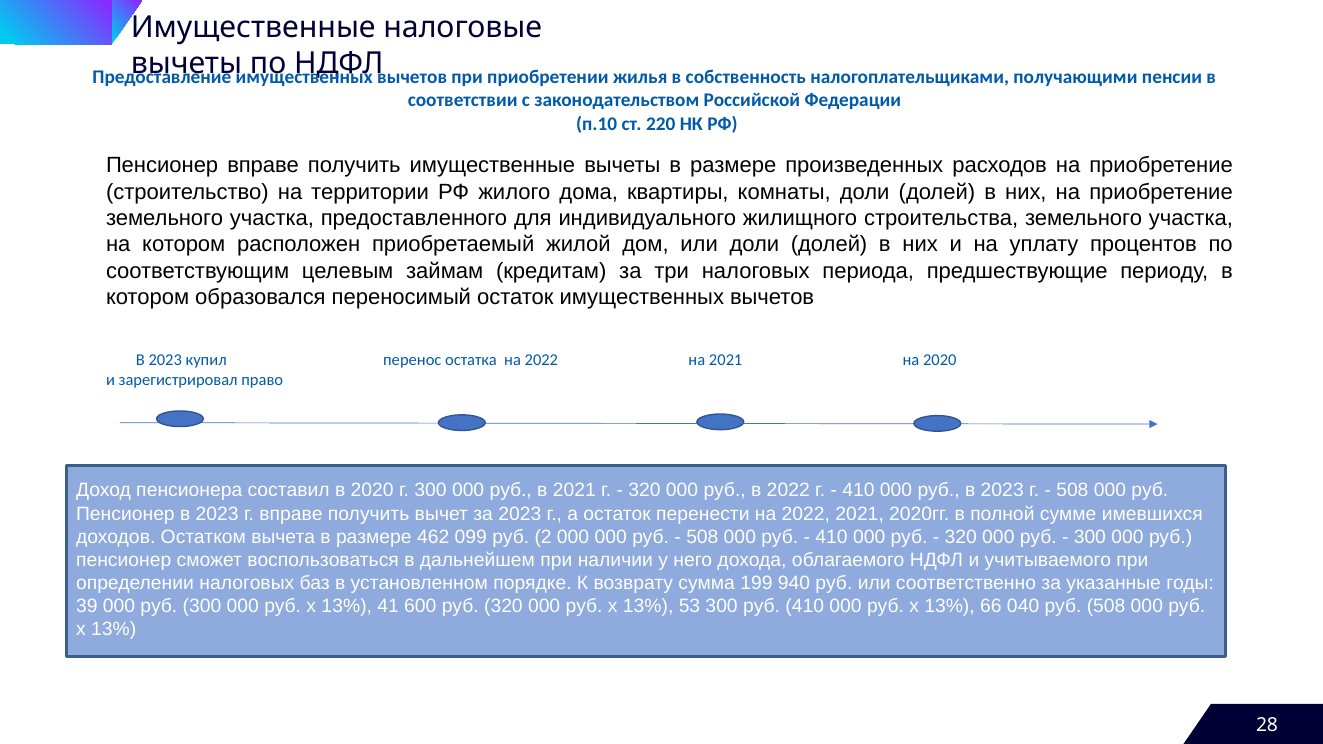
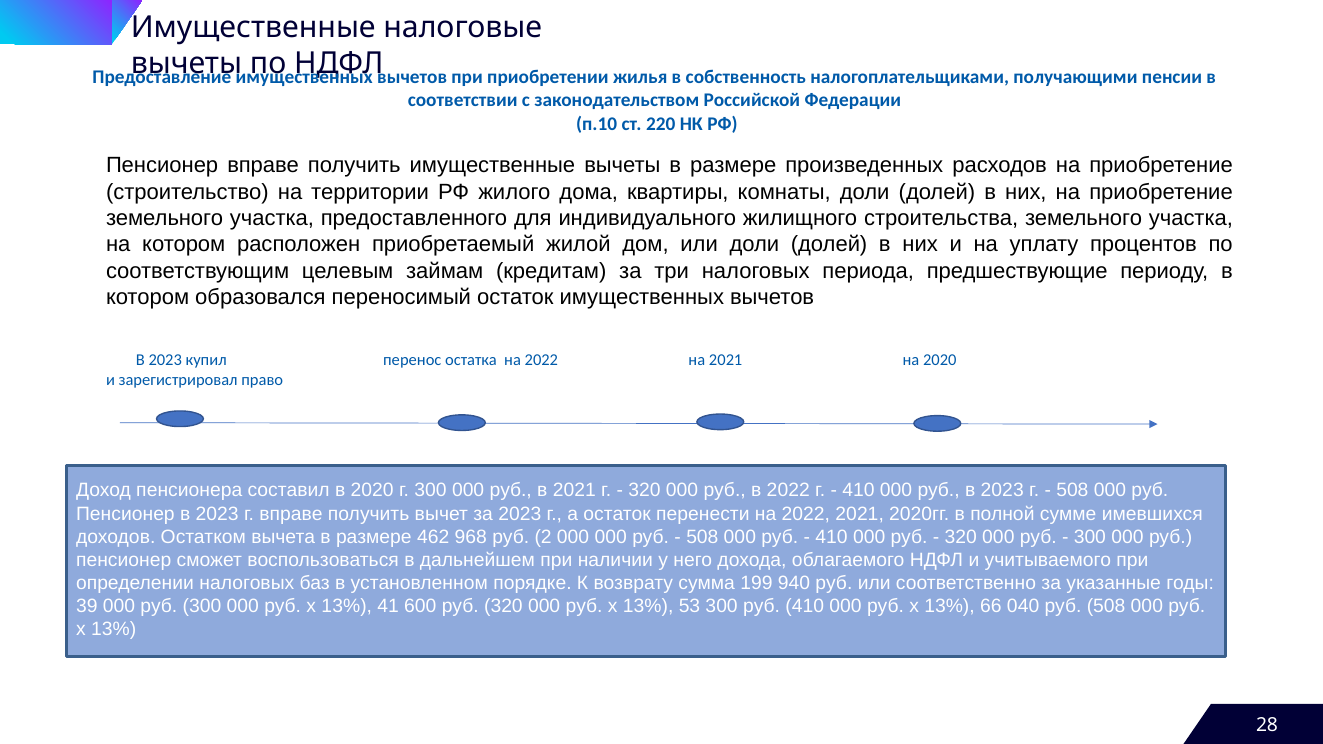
099: 099 -> 968
